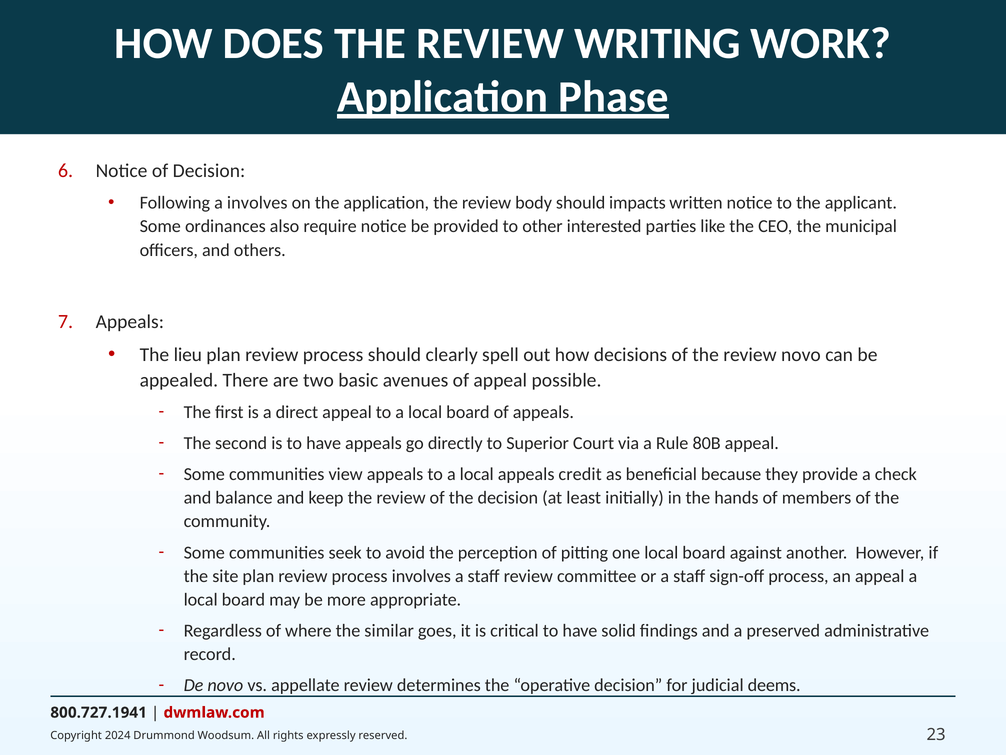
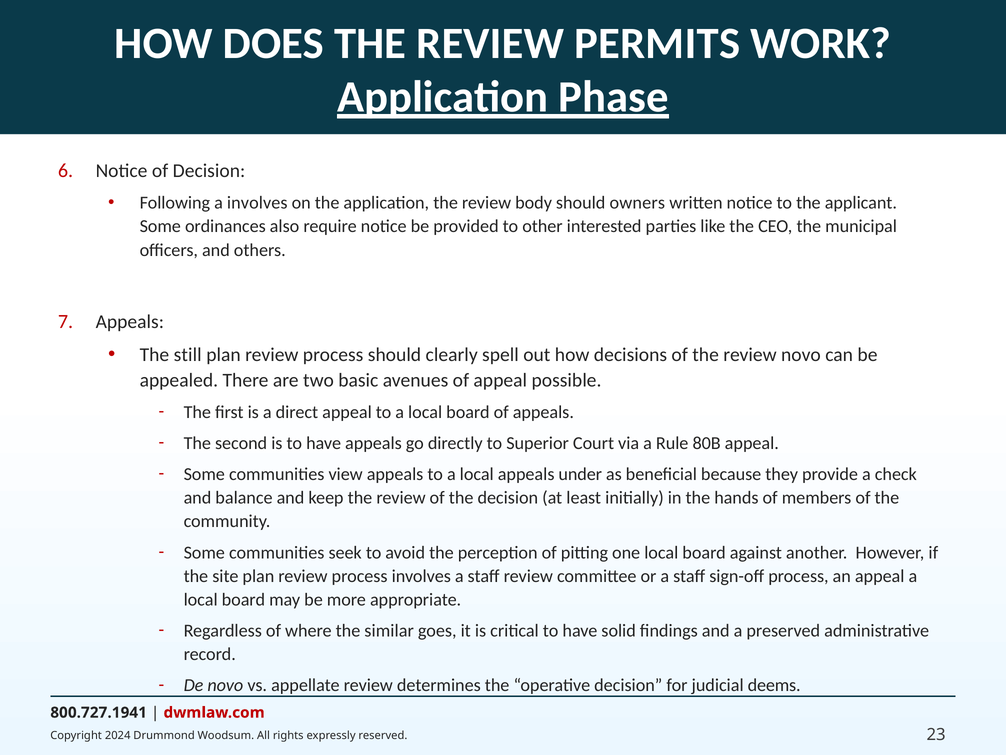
WRITING: WRITING -> PERMITS
impacts: impacts -> owners
lieu: lieu -> still
credit: credit -> under
